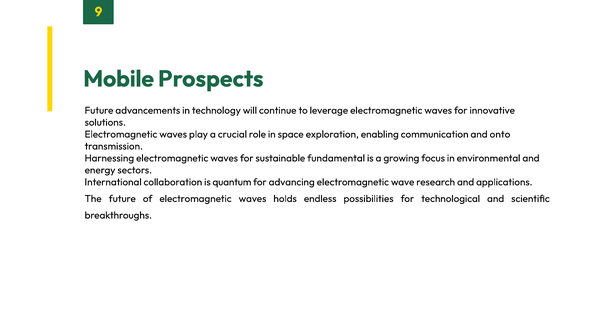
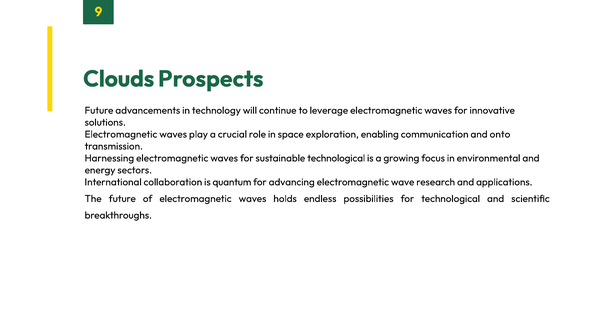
Mobile: Mobile -> Clouds
sustainable fundamental: fundamental -> technological
